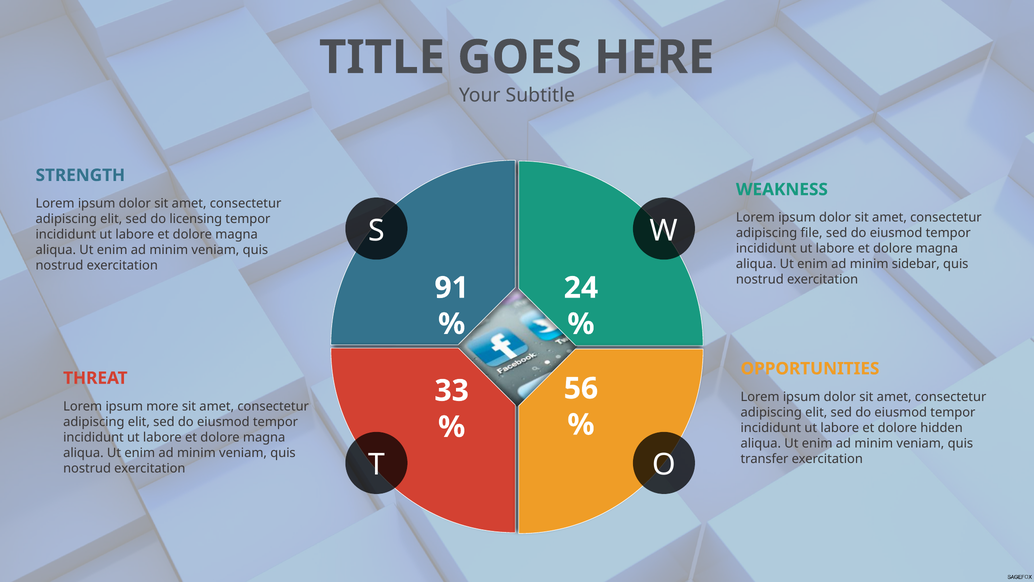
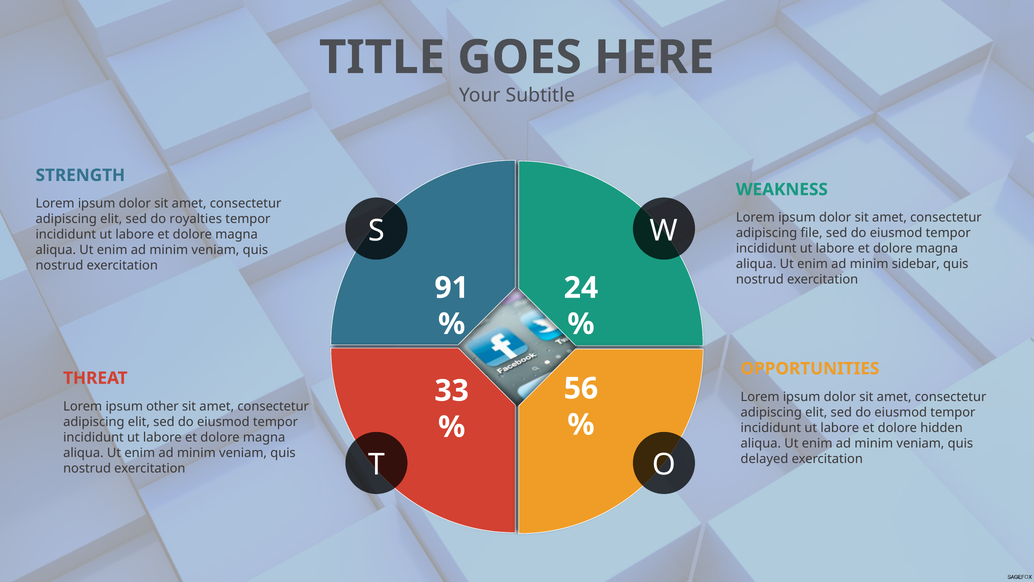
licensing: licensing -> royalties
more: more -> other
transfer: transfer -> delayed
